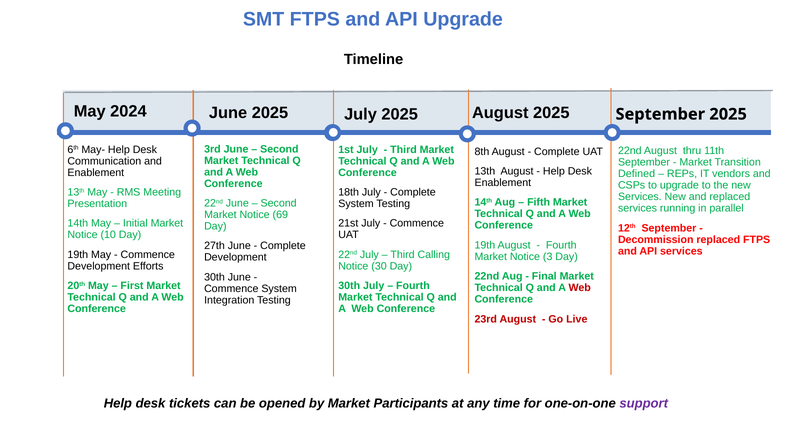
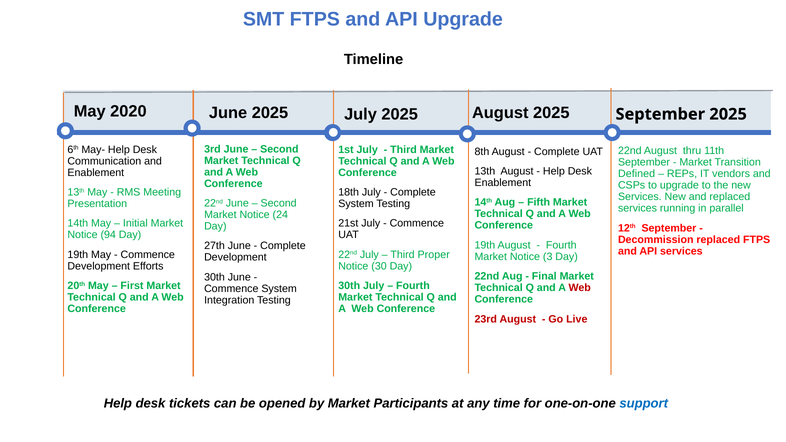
2024: 2024 -> 2020
69: 69 -> 24
10: 10 -> 94
Calling: Calling -> Proper
support colour: purple -> blue
